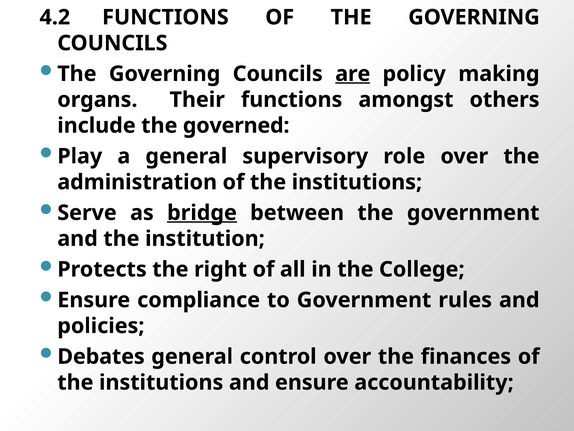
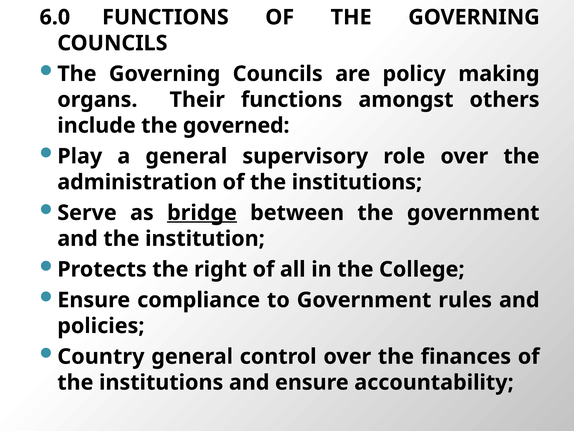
4.2: 4.2 -> 6.0
are underline: present -> none
Debates: Debates -> Country
